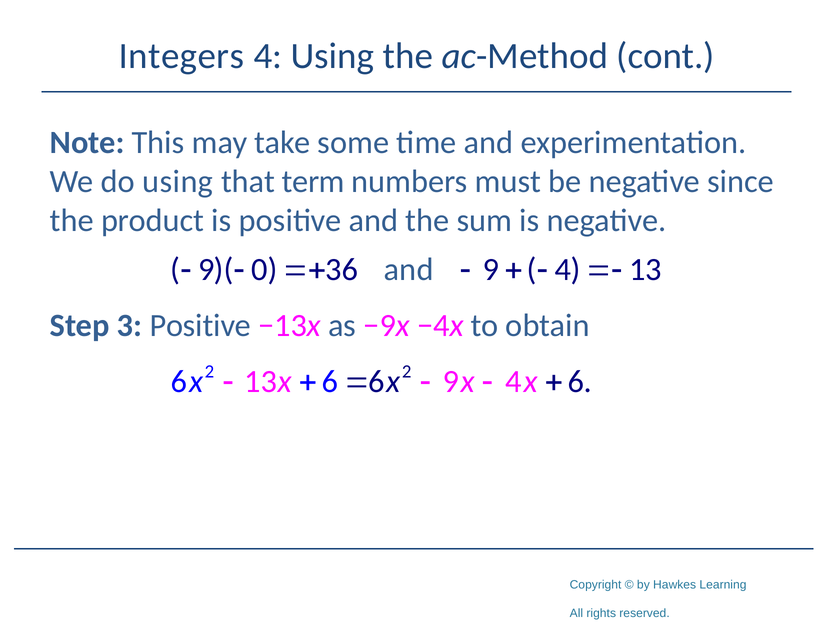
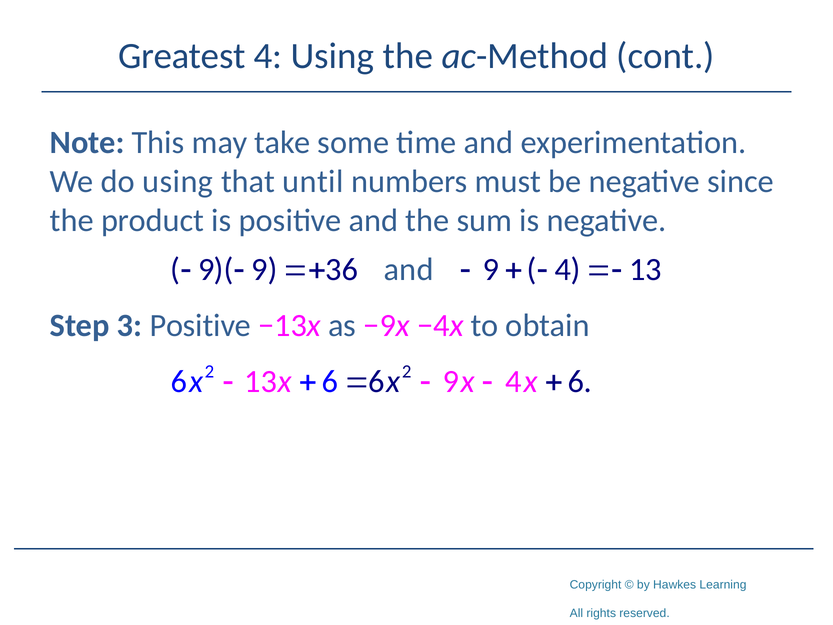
Integers: Integers -> Greatest
term: term -> until
0 at (265, 269): 0 -> 9
